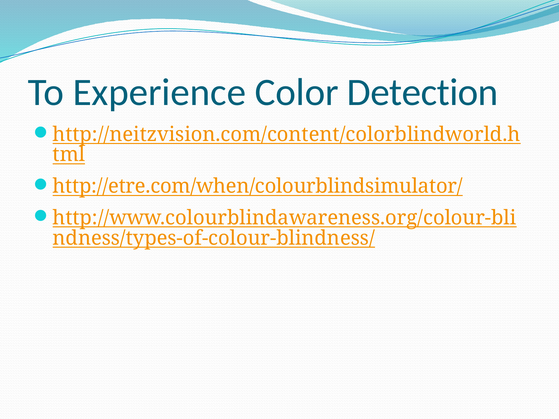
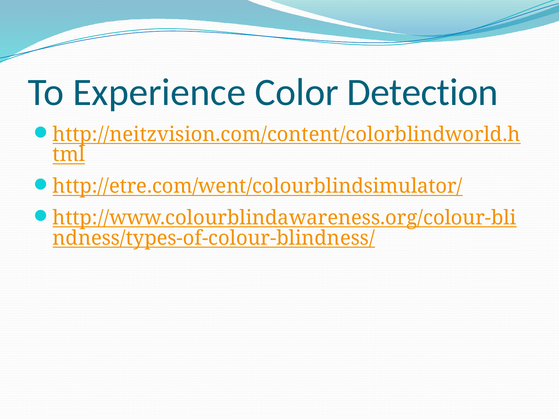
http://etre.com/when/colourblindsimulator/: http://etre.com/when/colourblindsimulator/ -> http://etre.com/went/colourblindsimulator/
